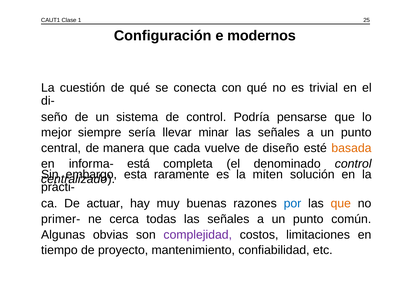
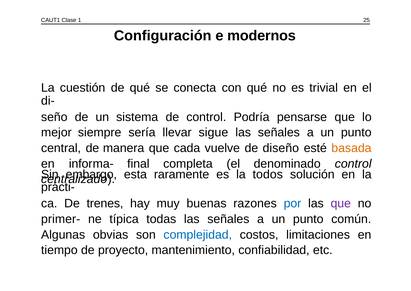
minar: minar -> sigue
está: está -> final
miten: miten -> todos
actuar: actuar -> trenes
que at (341, 204) colour: orange -> purple
cerca: cerca -> típica
complejidad colour: purple -> blue
